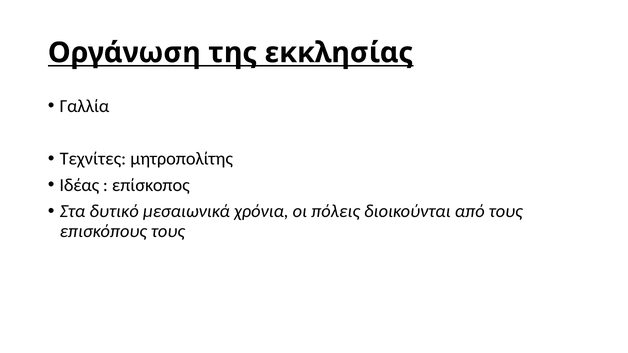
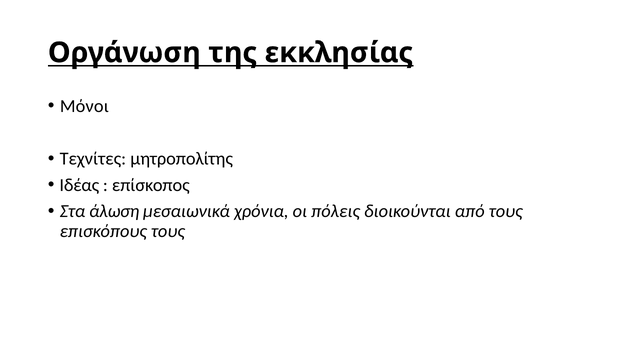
Γαλλία: Γαλλία -> Μόνοι
δυτικό: δυτικό -> άλωση
